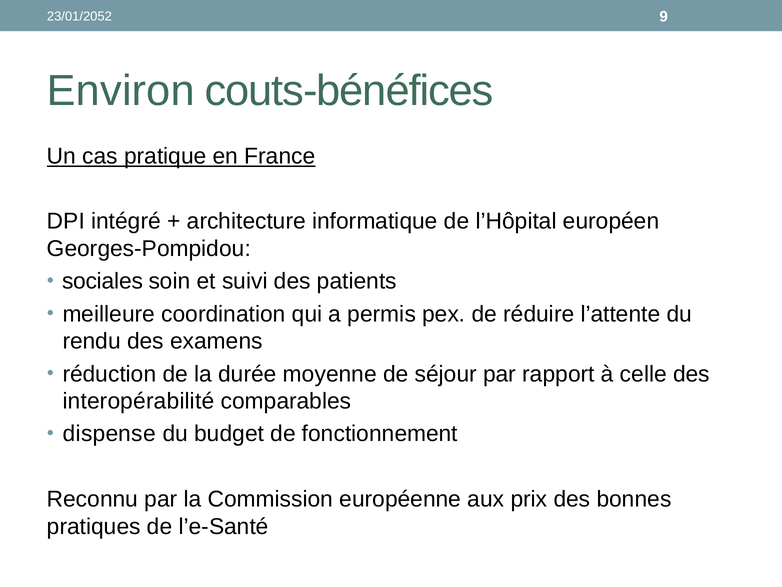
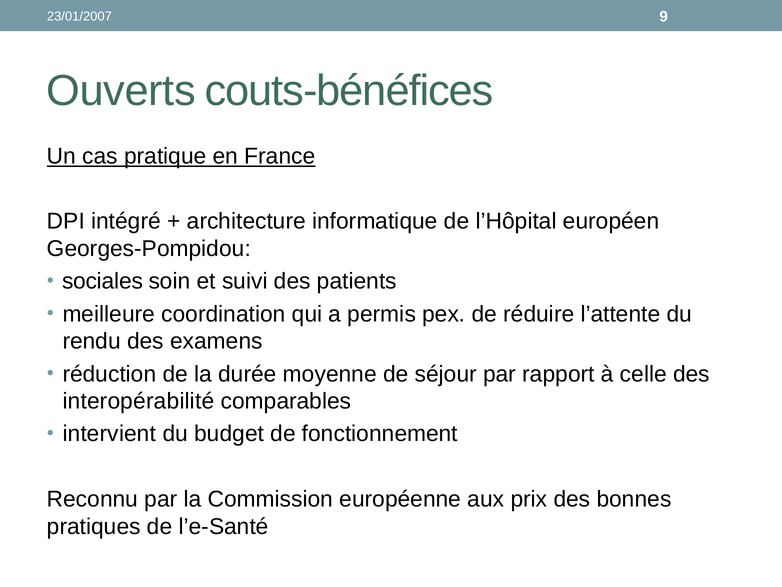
23/01/2052: 23/01/2052 -> 23/01/2007
Environ: Environ -> Ouverts
dispense: dispense -> intervient
